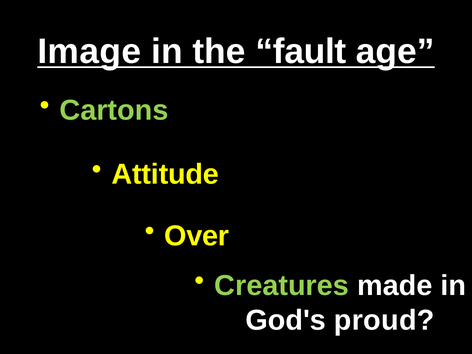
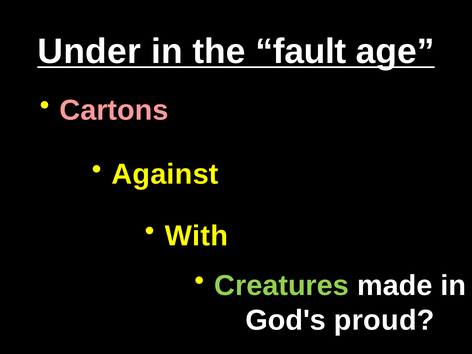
Image: Image -> Under
Cartons colour: light green -> pink
Attitude: Attitude -> Against
Over: Over -> With
